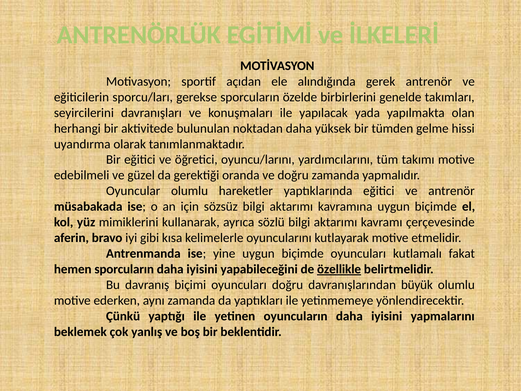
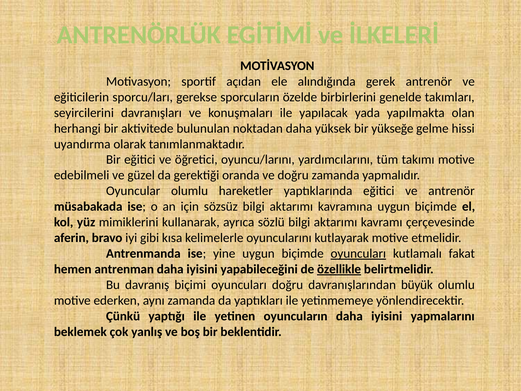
tümden: tümden -> yükseğe
oyuncuları at (358, 253) underline: none -> present
hemen sporcuların: sporcuların -> antrenman
